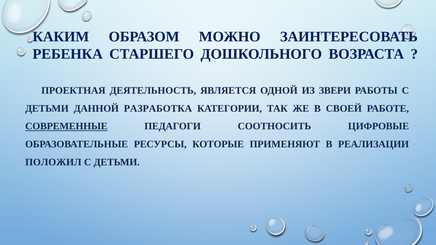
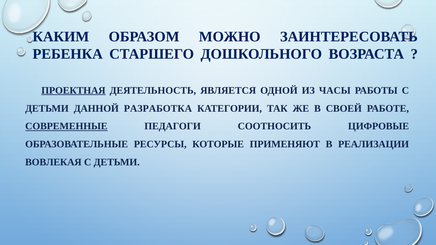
ПРОЕКТНАЯ underline: none -> present
ЗВЕРИ: ЗВЕРИ -> ЧАСЫ
ПОЛОЖИЛ: ПОЛОЖИЛ -> ВОВЛЕКАЯ
